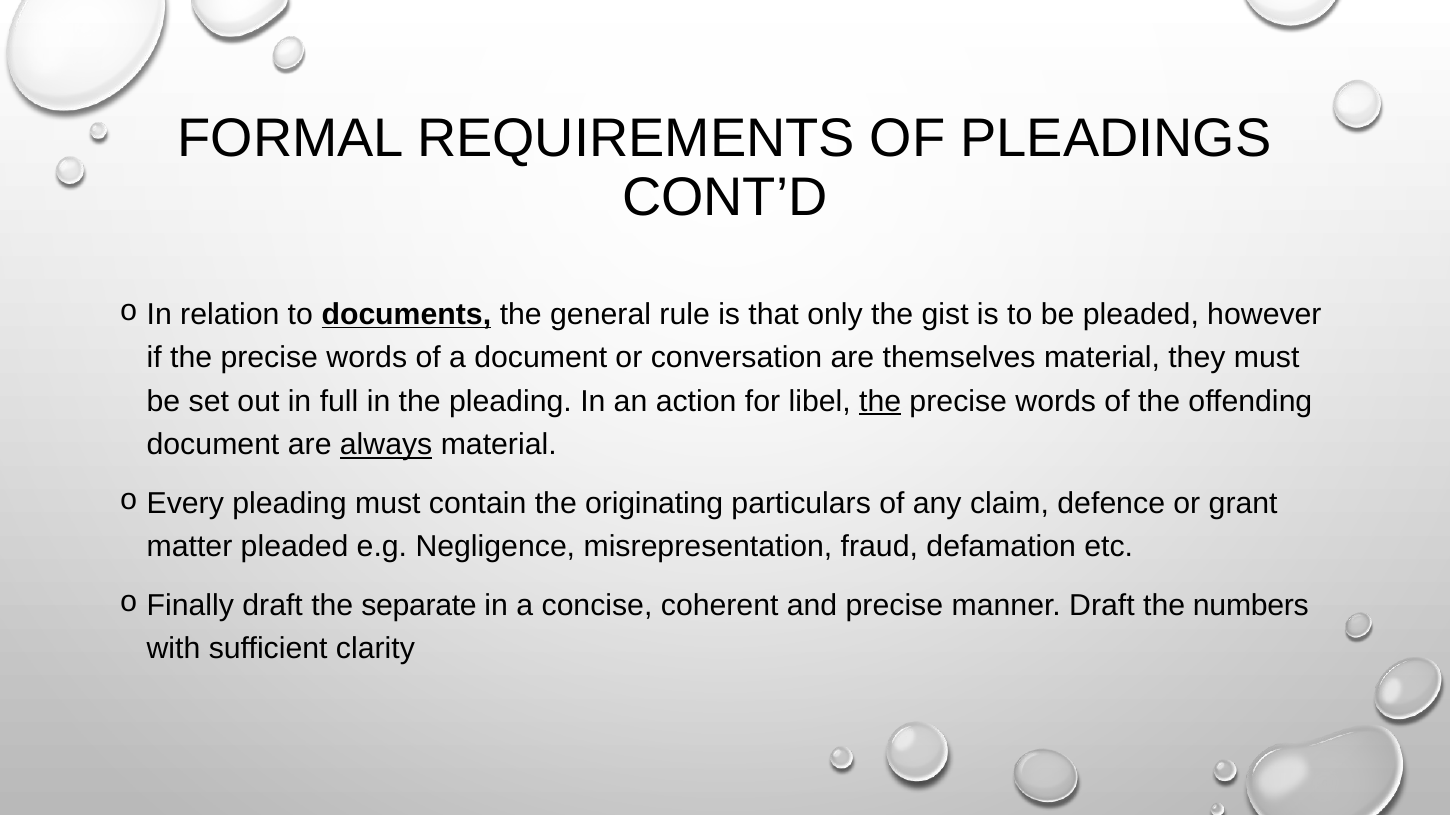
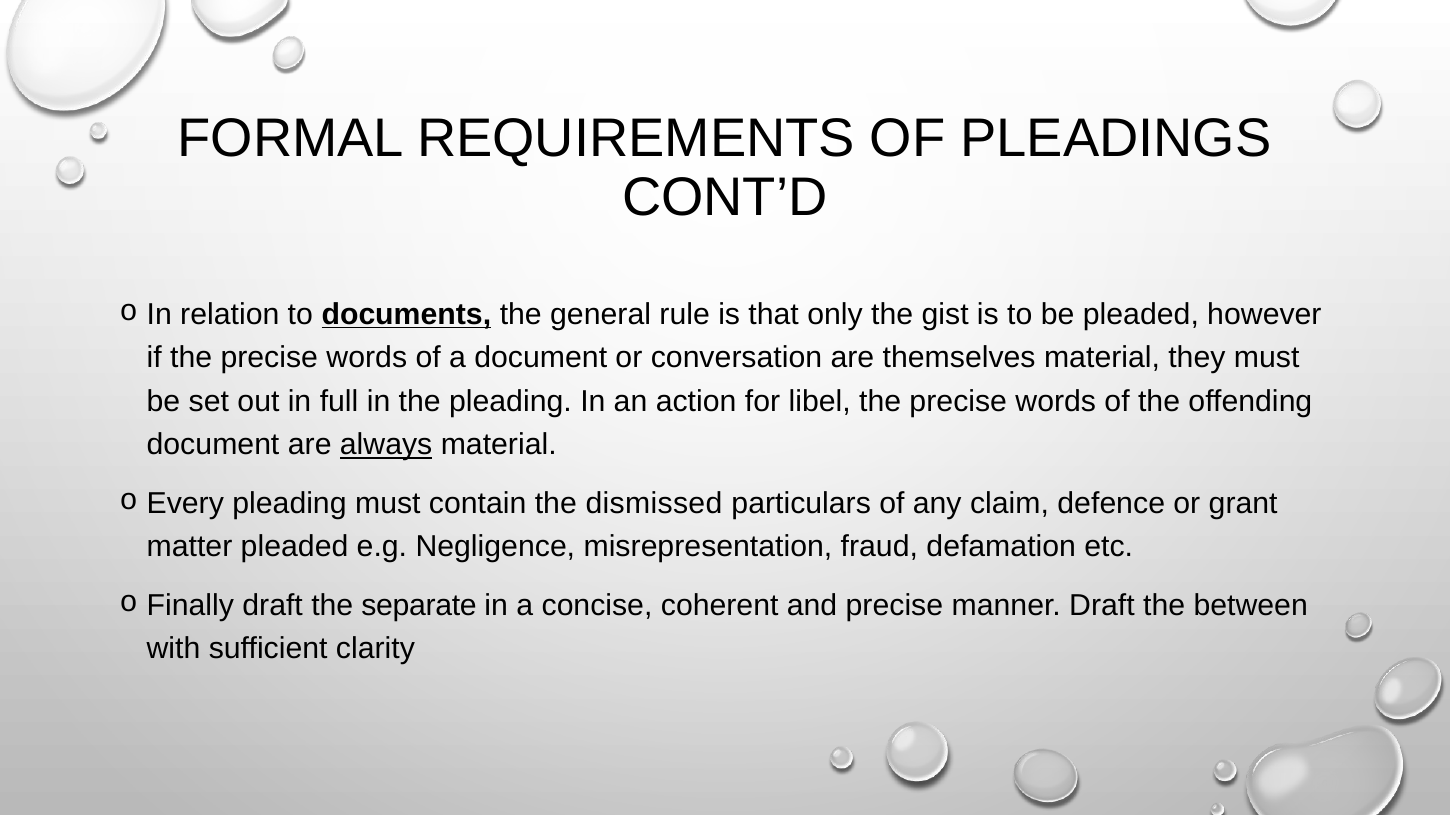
the at (880, 402) underline: present -> none
originating: originating -> dismissed
numbers: numbers -> between
